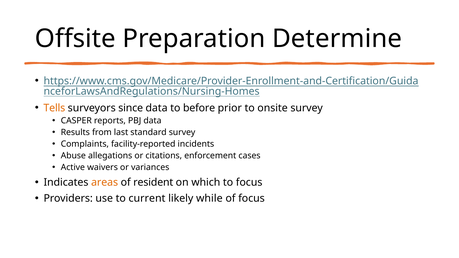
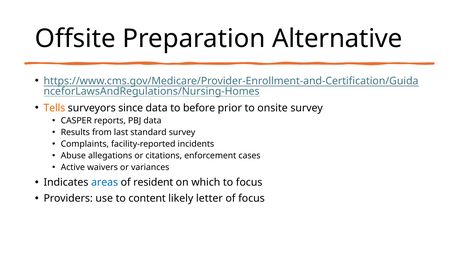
Determine: Determine -> Alternative
areas colour: orange -> blue
current: current -> content
while: while -> letter
